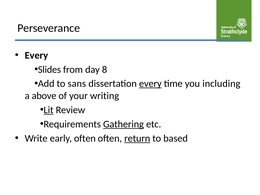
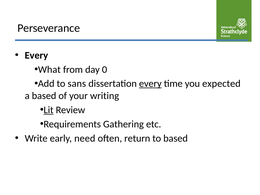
Slides: Slides -> What
8: 8 -> 0
including: including -> expected
a above: above -> based
Gathering underline: present -> none
early often: often -> need
return underline: present -> none
